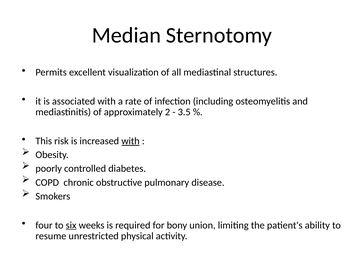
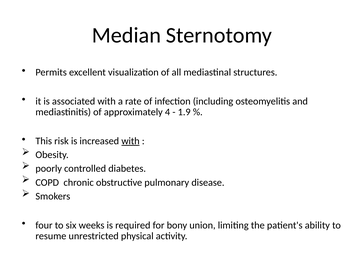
2: 2 -> 4
3.5: 3.5 -> 1.9
six underline: present -> none
